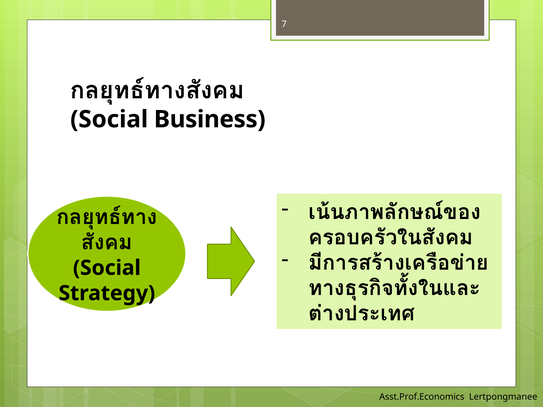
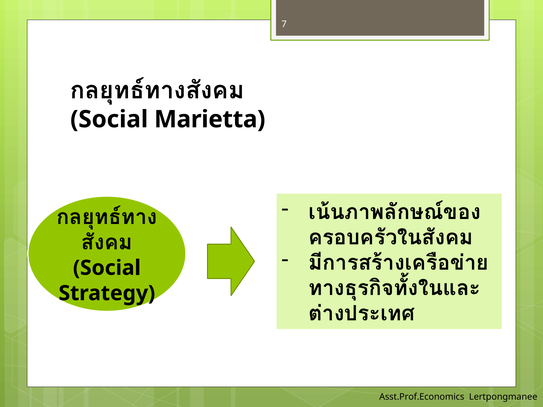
Business: Business -> Marietta
